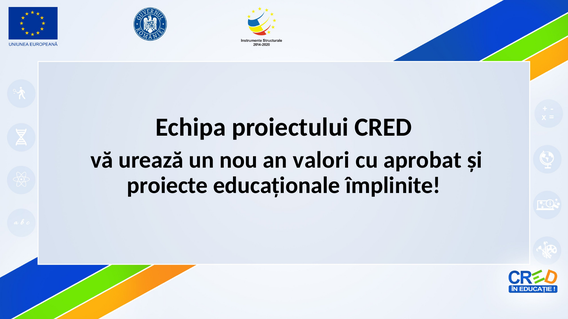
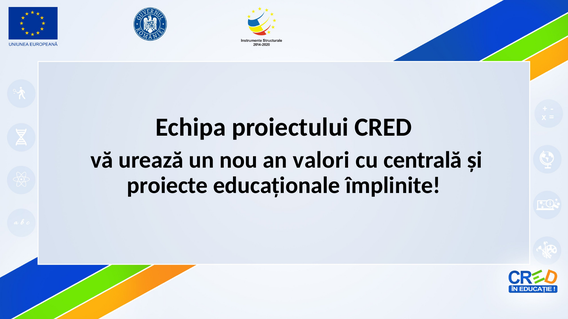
aprobat: aprobat -> centrală
